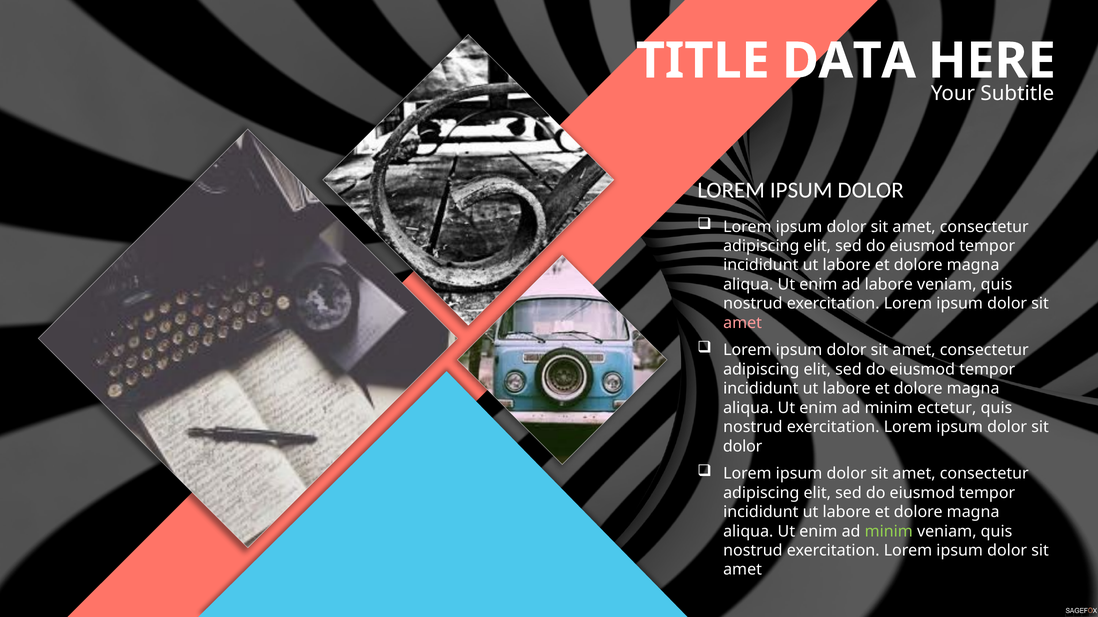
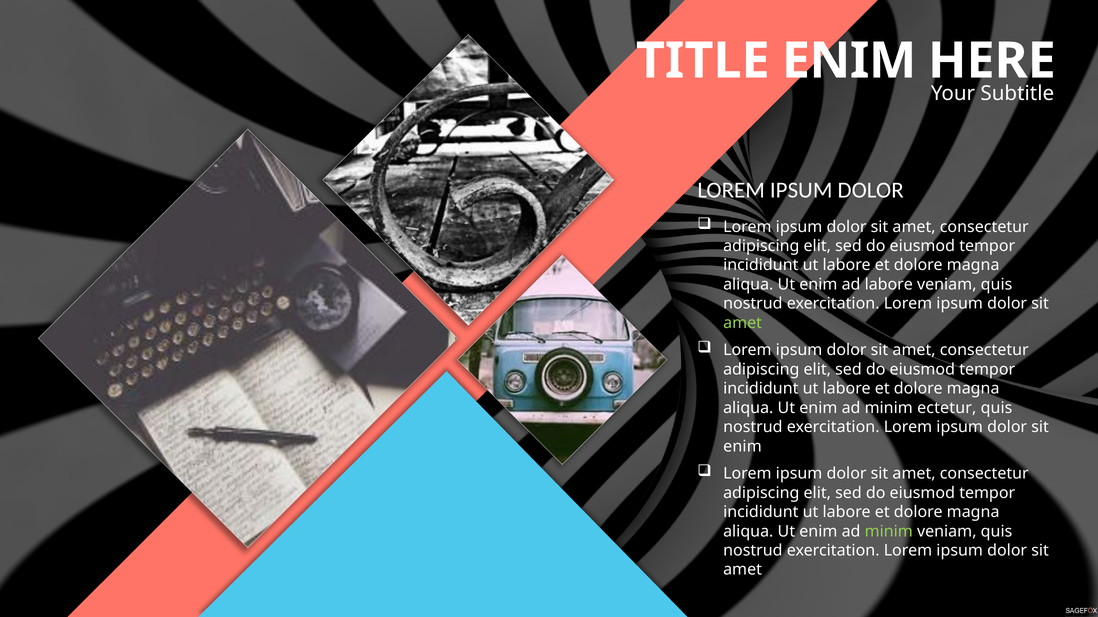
TITLE DATA: DATA -> ENIM
amet at (743, 323) colour: pink -> light green
dolor at (743, 447): dolor -> enim
